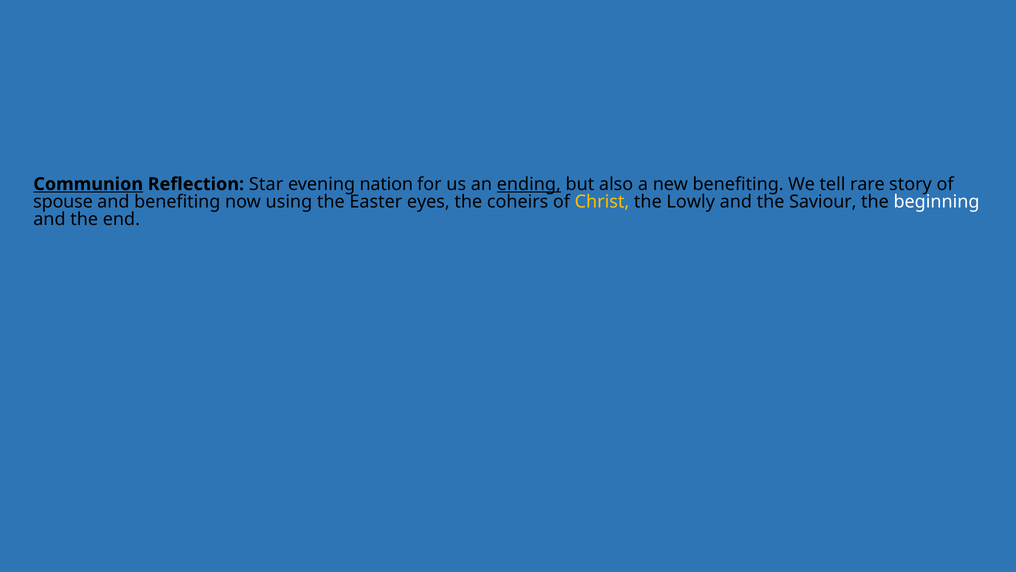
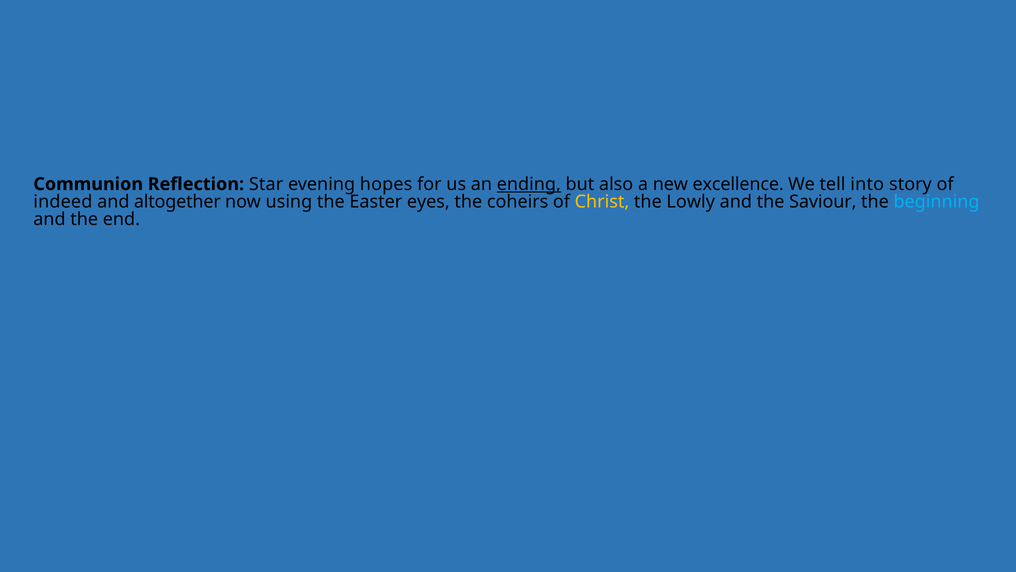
Communion underline: present -> none
nation: nation -> hopes
new benefiting: benefiting -> excellence
rare: rare -> into
spouse: spouse -> indeed
and benefiting: benefiting -> altogether
beginning colour: white -> light blue
